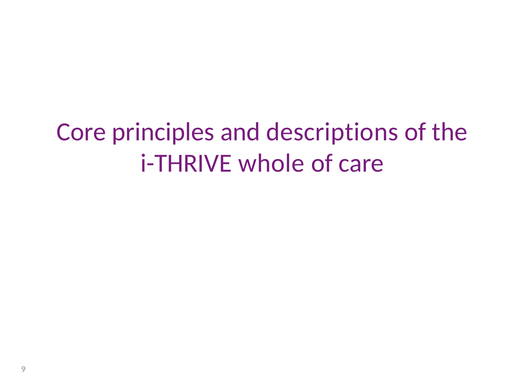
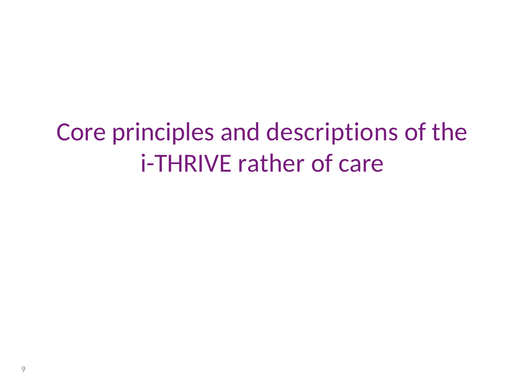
whole: whole -> rather
